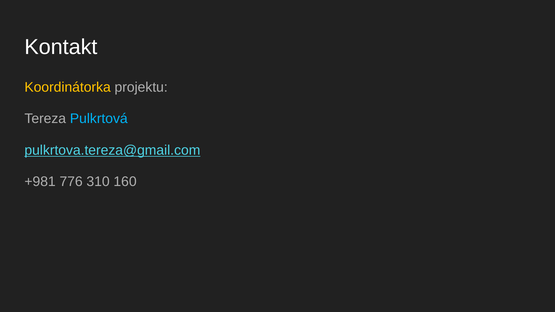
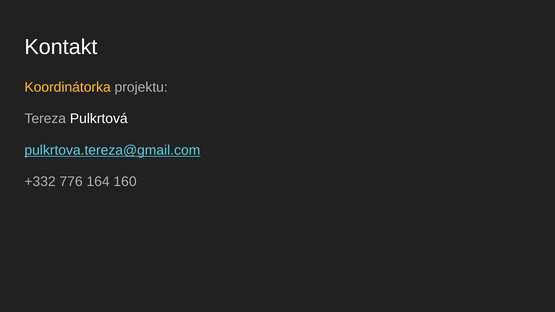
Pulkrtová colour: light blue -> white
+981: +981 -> +332
310: 310 -> 164
